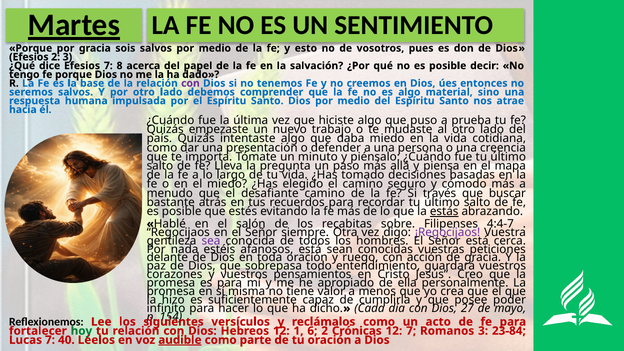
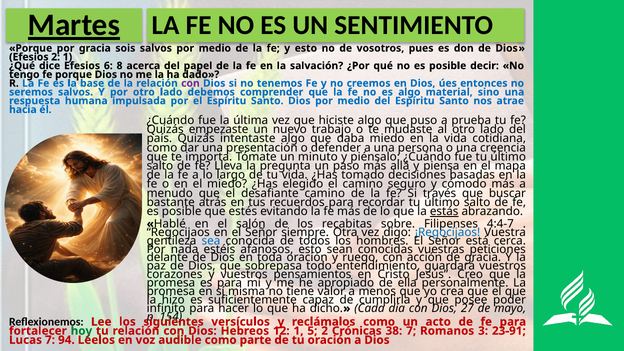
2 3: 3 -> 1
Efesios 7: 7 -> 6
¡Regocijaos colour: purple -> blue
sea colour: purple -> blue
afanosos está: está -> esto
6: 6 -> 5
Crónicas 12: 12 -> 38
23‑84: 23‑84 -> 23‑91
40: 40 -> 94
audible underline: present -> none
